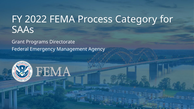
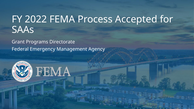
Category: Category -> Accepted
